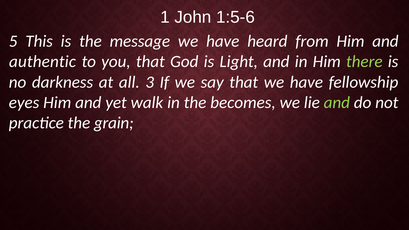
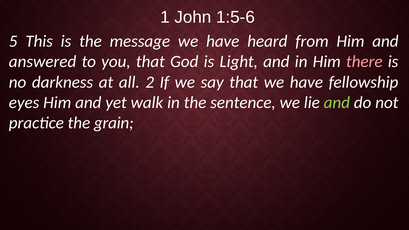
authentic: authentic -> answered
there colour: light green -> pink
3: 3 -> 2
becomes: becomes -> sentence
